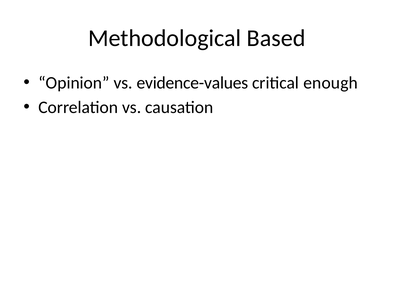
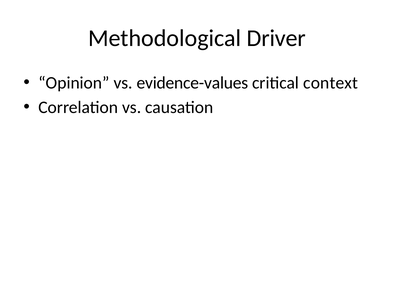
Based: Based -> Driver
enough: enough -> context
